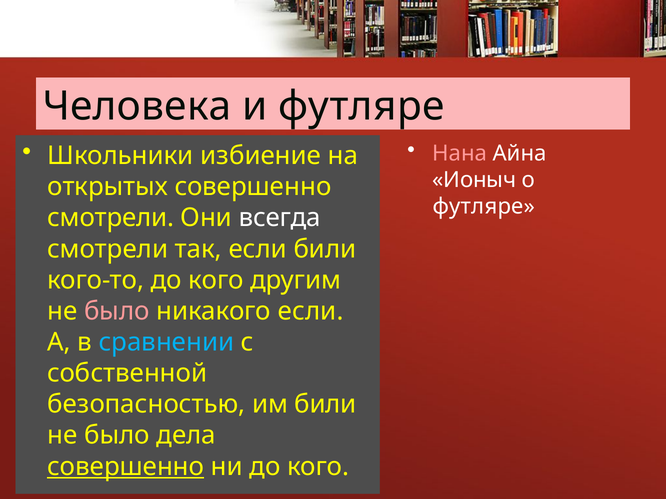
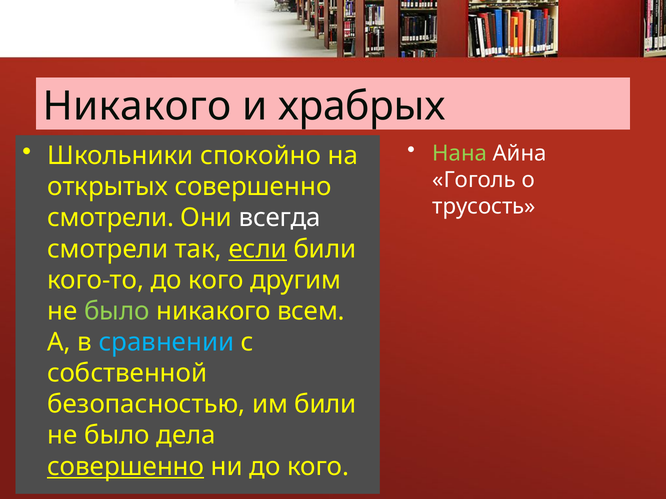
Человека at (137, 107): Человека -> Никакого
и футляре: футляре -> храбрых
Нана colour: pink -> light green
избиение: избиение -> спокойно
Ионыч: Ионыч -> Гоголь
футляре at (484, 207): футляре -> трусость
если at (258, 249) underline: none -> present
было at (117, 311) colour: pink -> light green
никакого если: если -> всем
